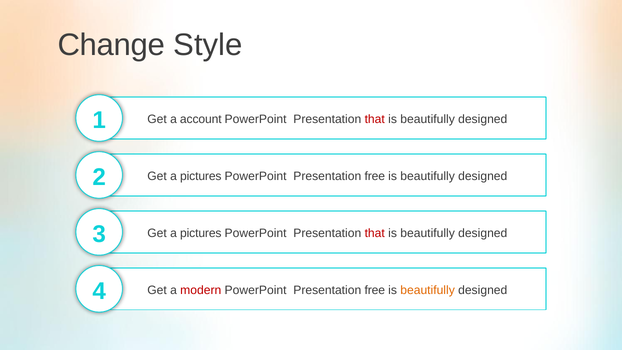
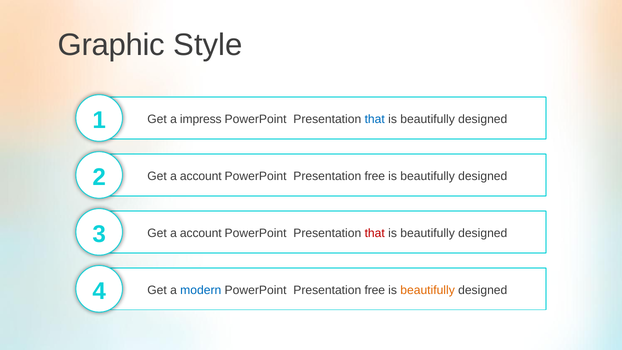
Change: Change -> Graphic
account: account -> impress
that at (375, 119) colour: red -> blue
pictures at (201, 176): pictures -> account
pictures at (201, 233): pictures -> account
modern colour: red -> blue
